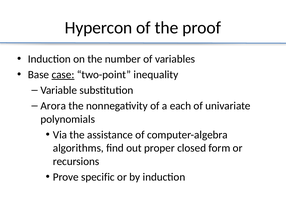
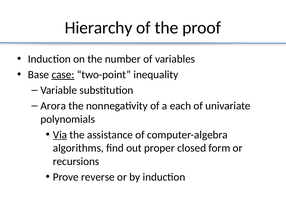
Hypercon: Hypercon -> Hierarchy
Via underline: none -> present
specific: specific -> reverse
